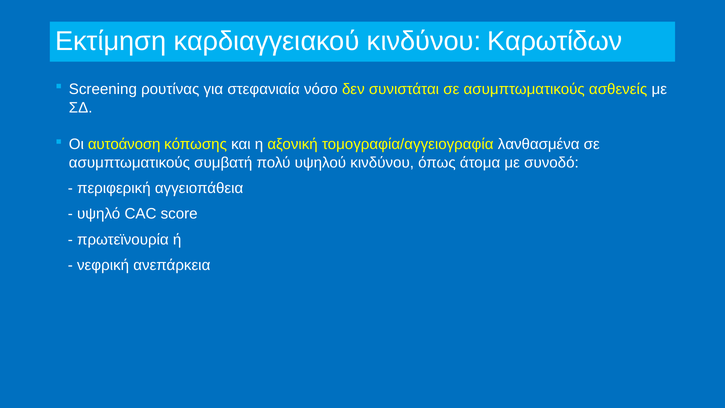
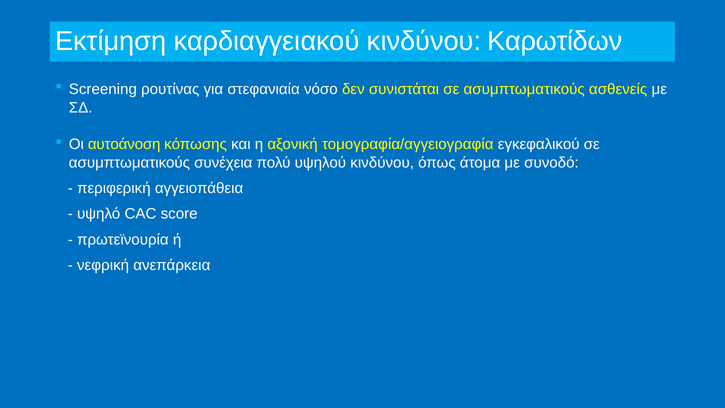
λανθασμένα: λανθασμένα -> εγκεφαλικού
συμβατή: συμβατή -> συνέχεια
